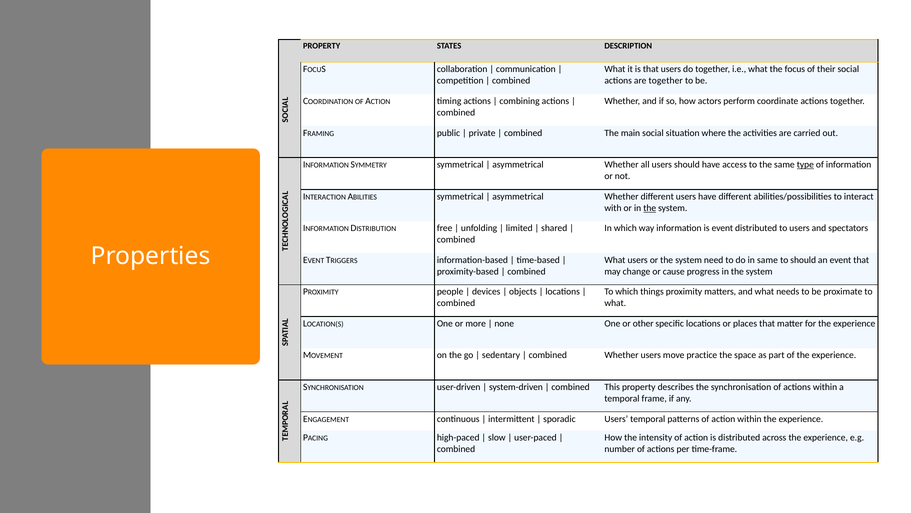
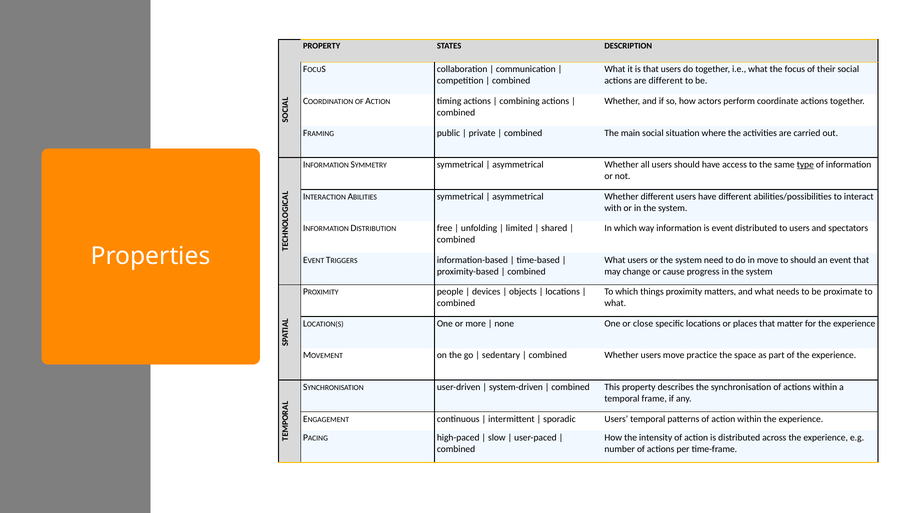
are together: together -> different
the at (650, 208) underline: present -> none
in same: same -> move
other: other -> close
